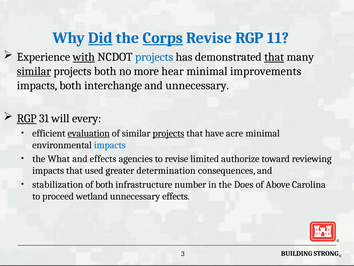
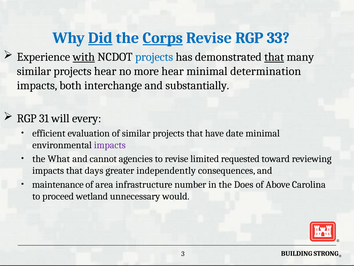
11: 11 -> 33
similar at (34, 71) underline: present -> none
projects both: both -> hear
improvements: improvements -> determination
and unnecessary: unnecessary -> substantially
RGP at (27, 118) underline: present -> none
evaluation underline: present -> none
projects at (168, 133) underline: present -> none
acre: acre -> date
impacts at (110, 145) colour: blue -> purple
and effects: effects -> cannot
authorize: authorize -> requested
used: used -> days
determination: determination -> independently
stabilization: stabilization -> maintenance
of both: both -> area
unnecessary effects: effects -> would
